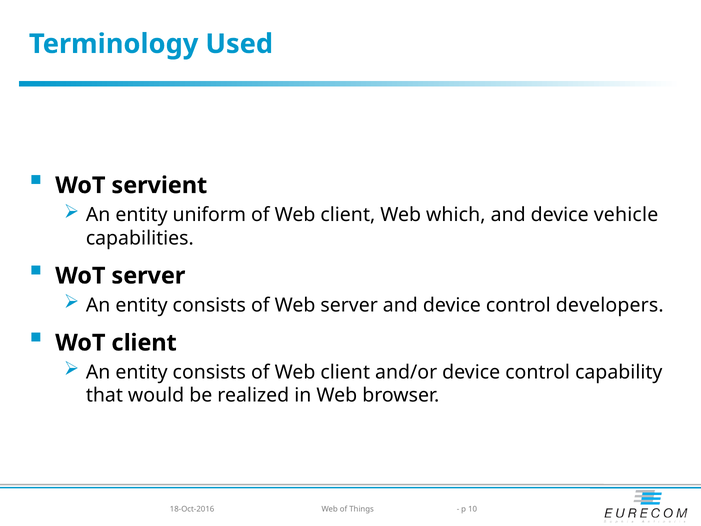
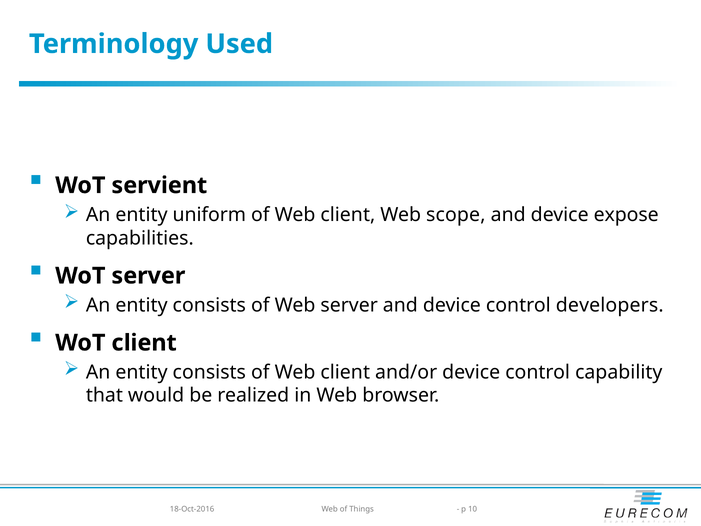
which: which -> scope
vehicle: vehicle -> expose
